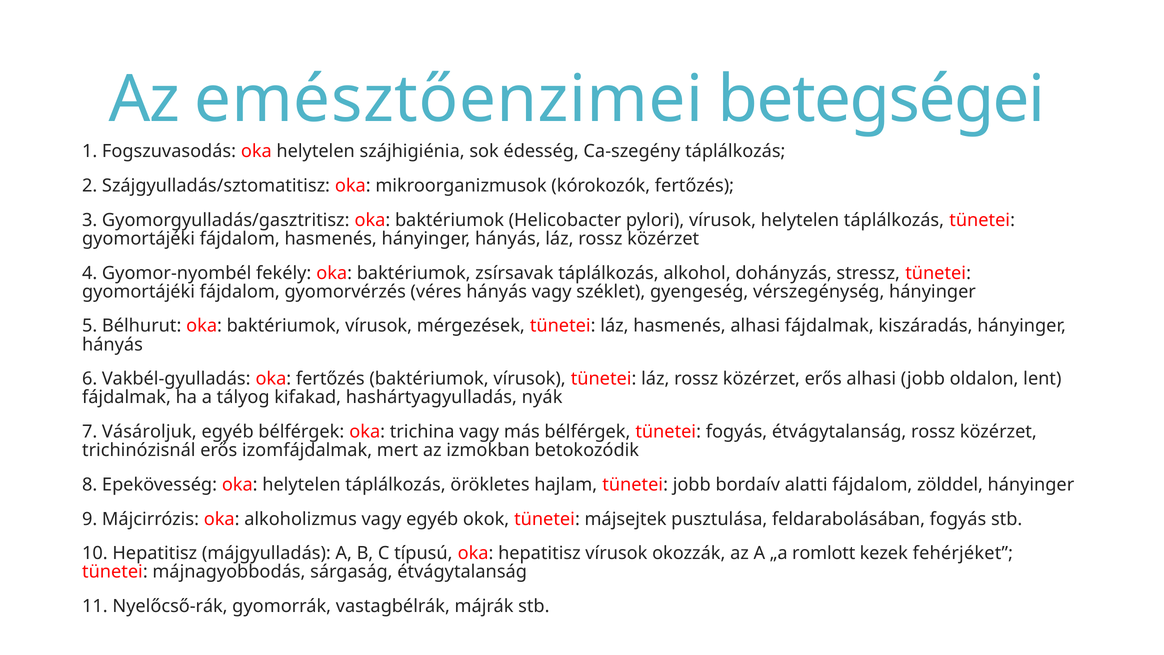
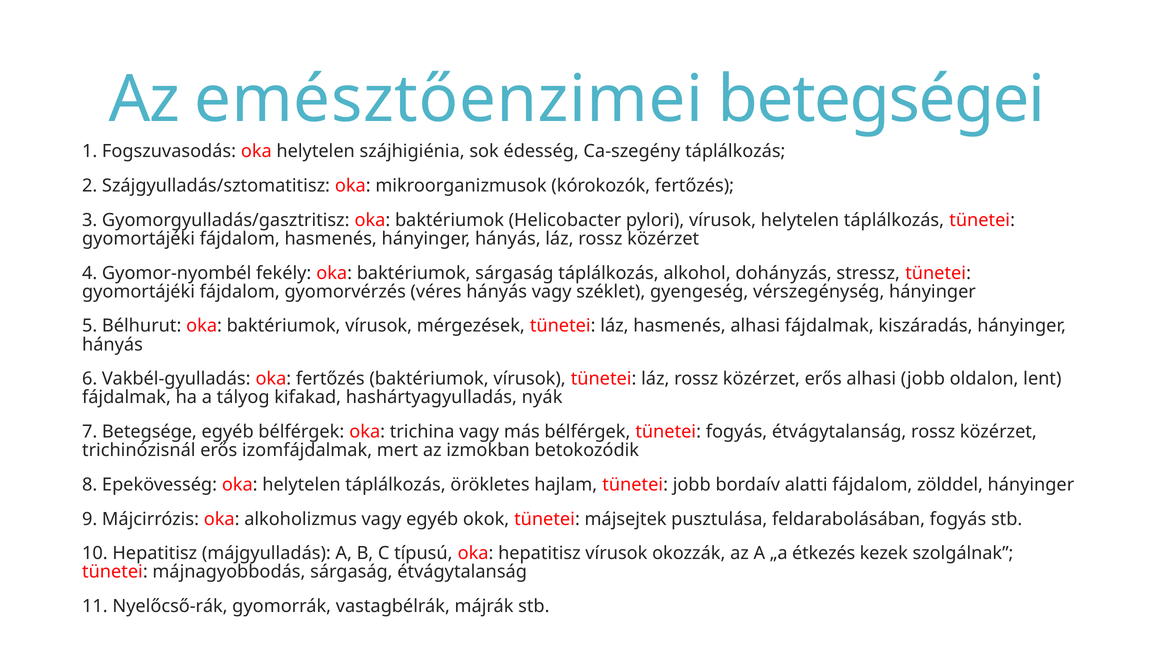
baktériumok zsírsavak: zsírsavak -> sárgaság
Vásároljuk: Vásároljuk -> Betegsége
romlott: romlott -> étkezés
fehérjéket: fehérjéket -> szolgálnak
